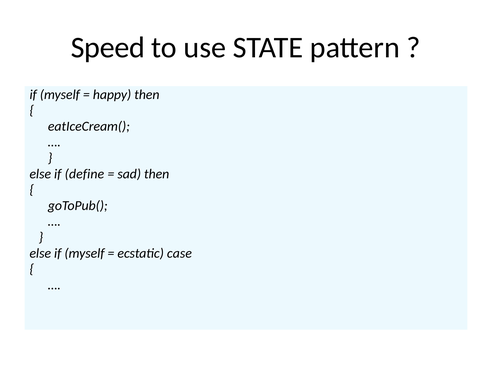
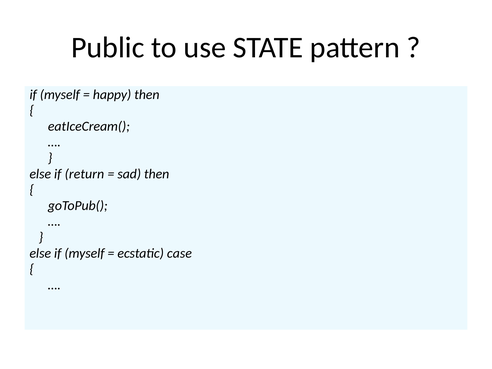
Speed: Speed -> Public
define: define -> return
